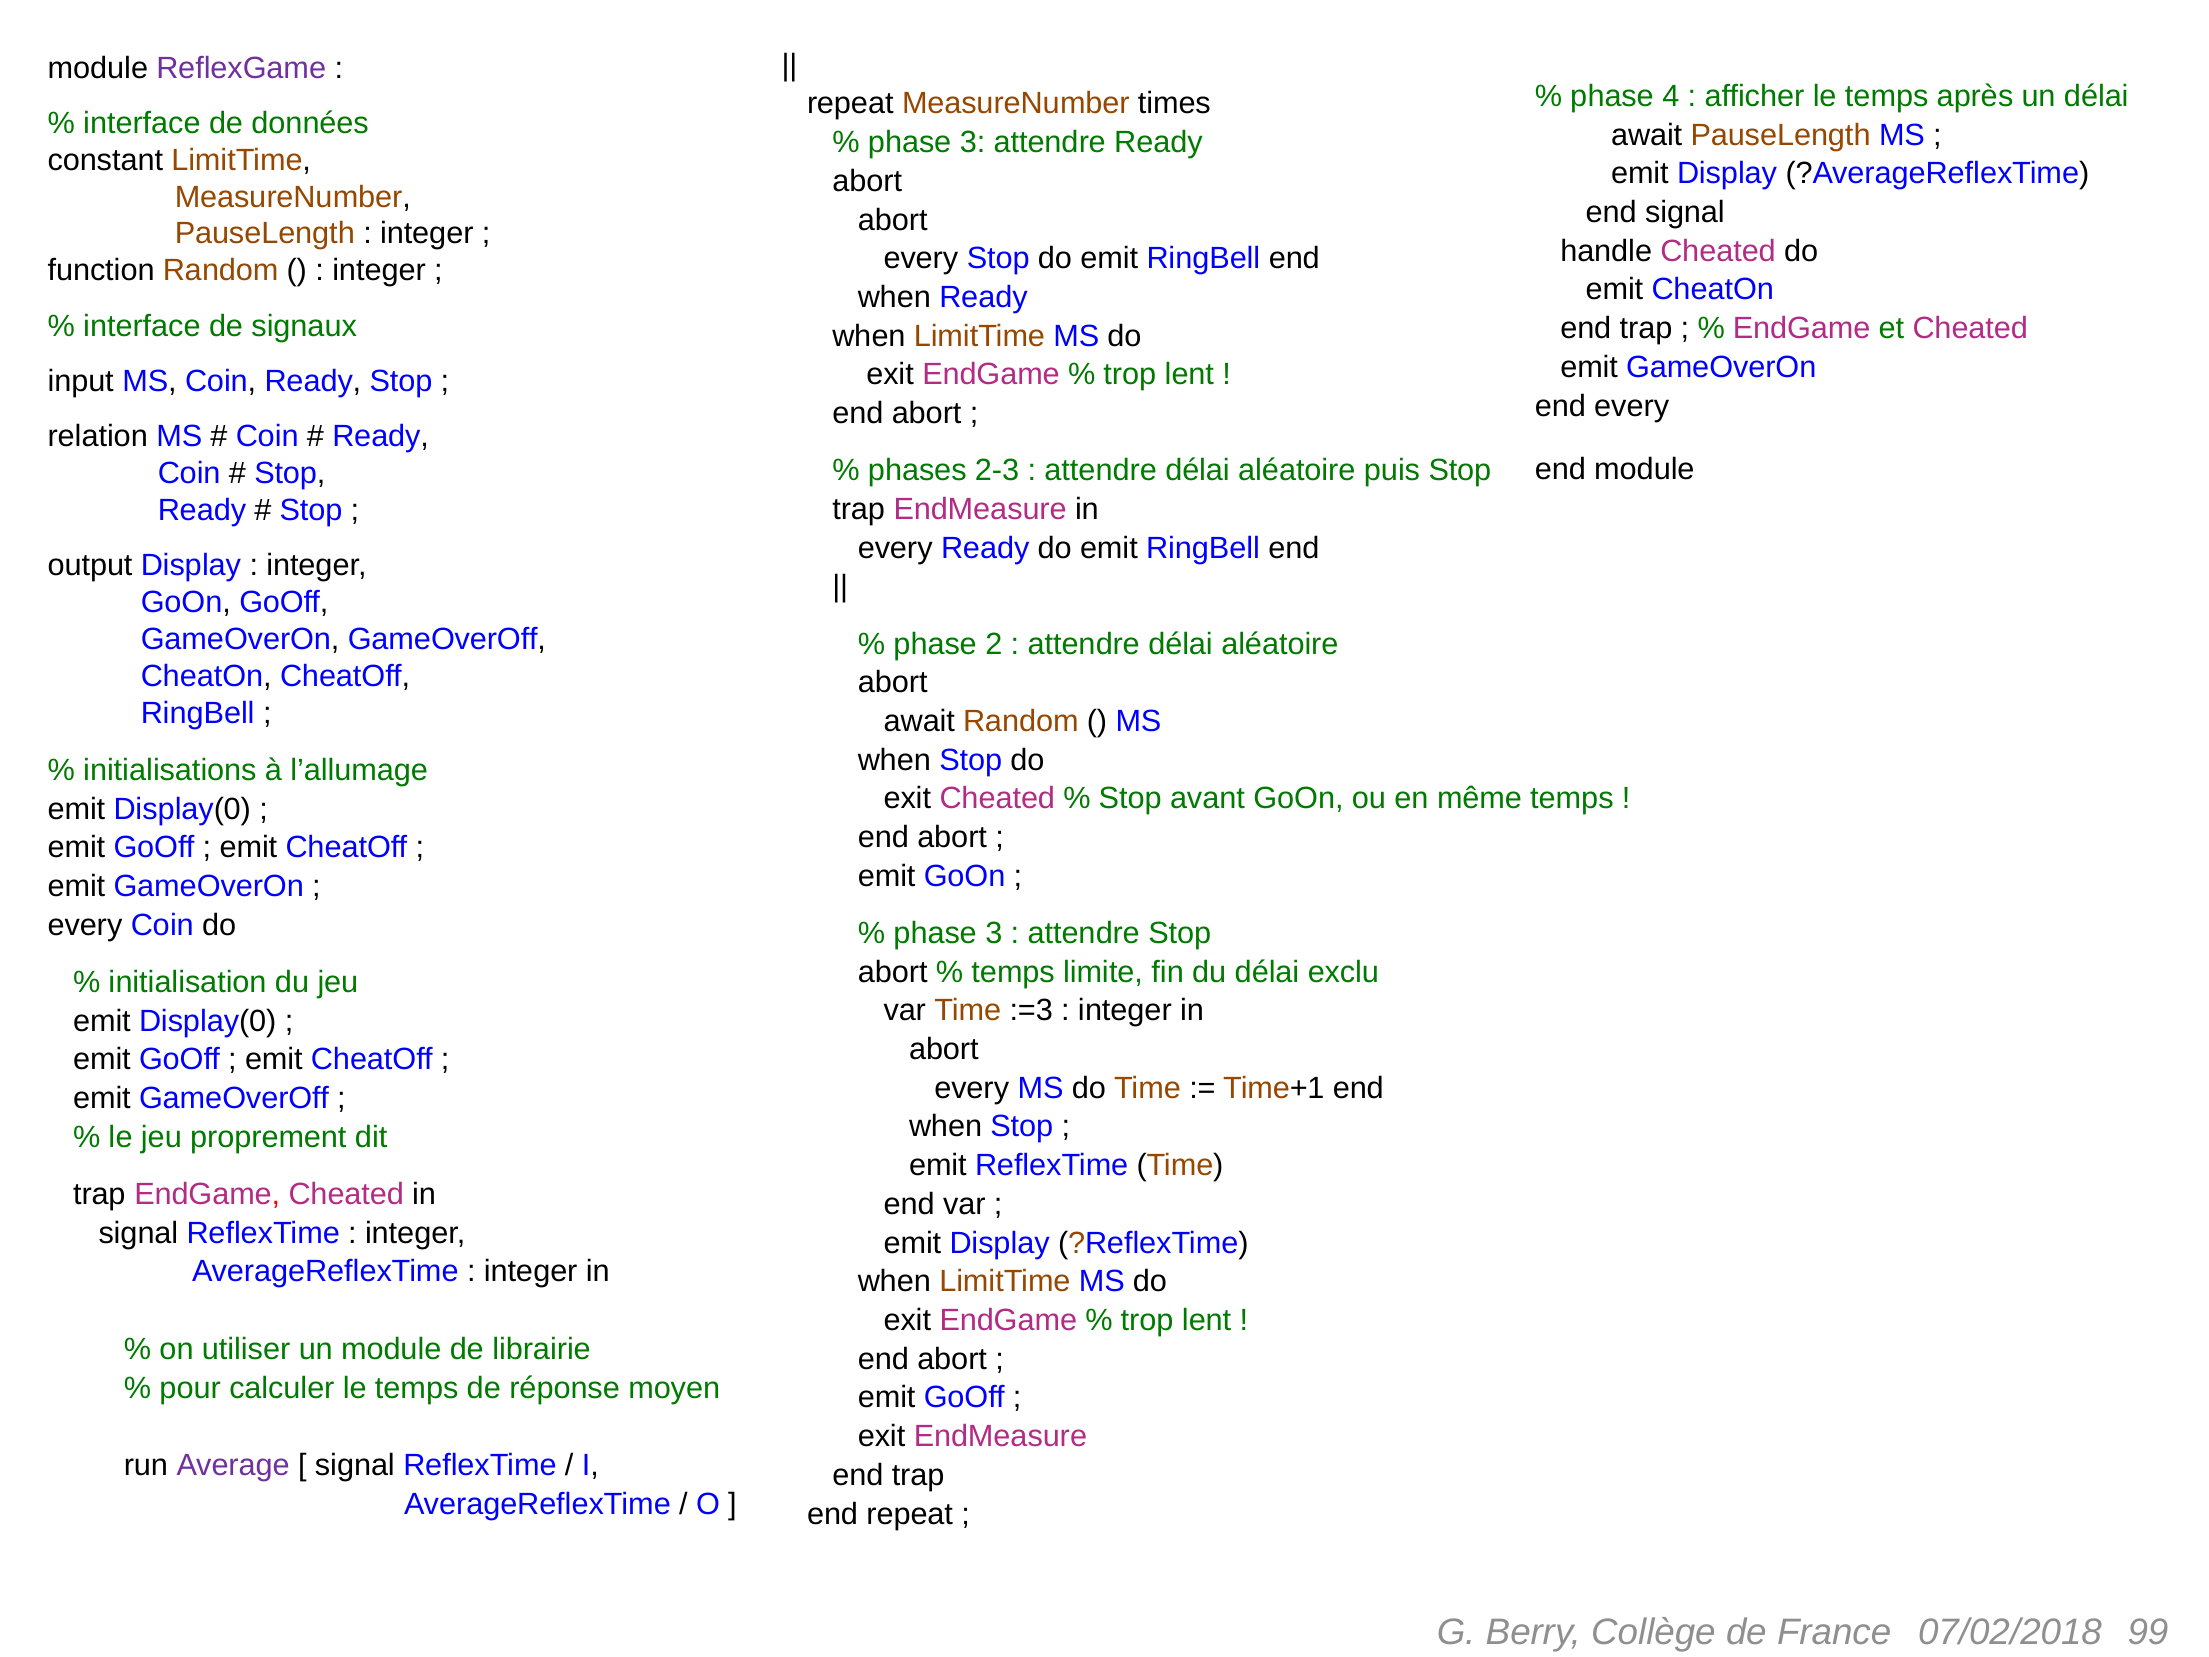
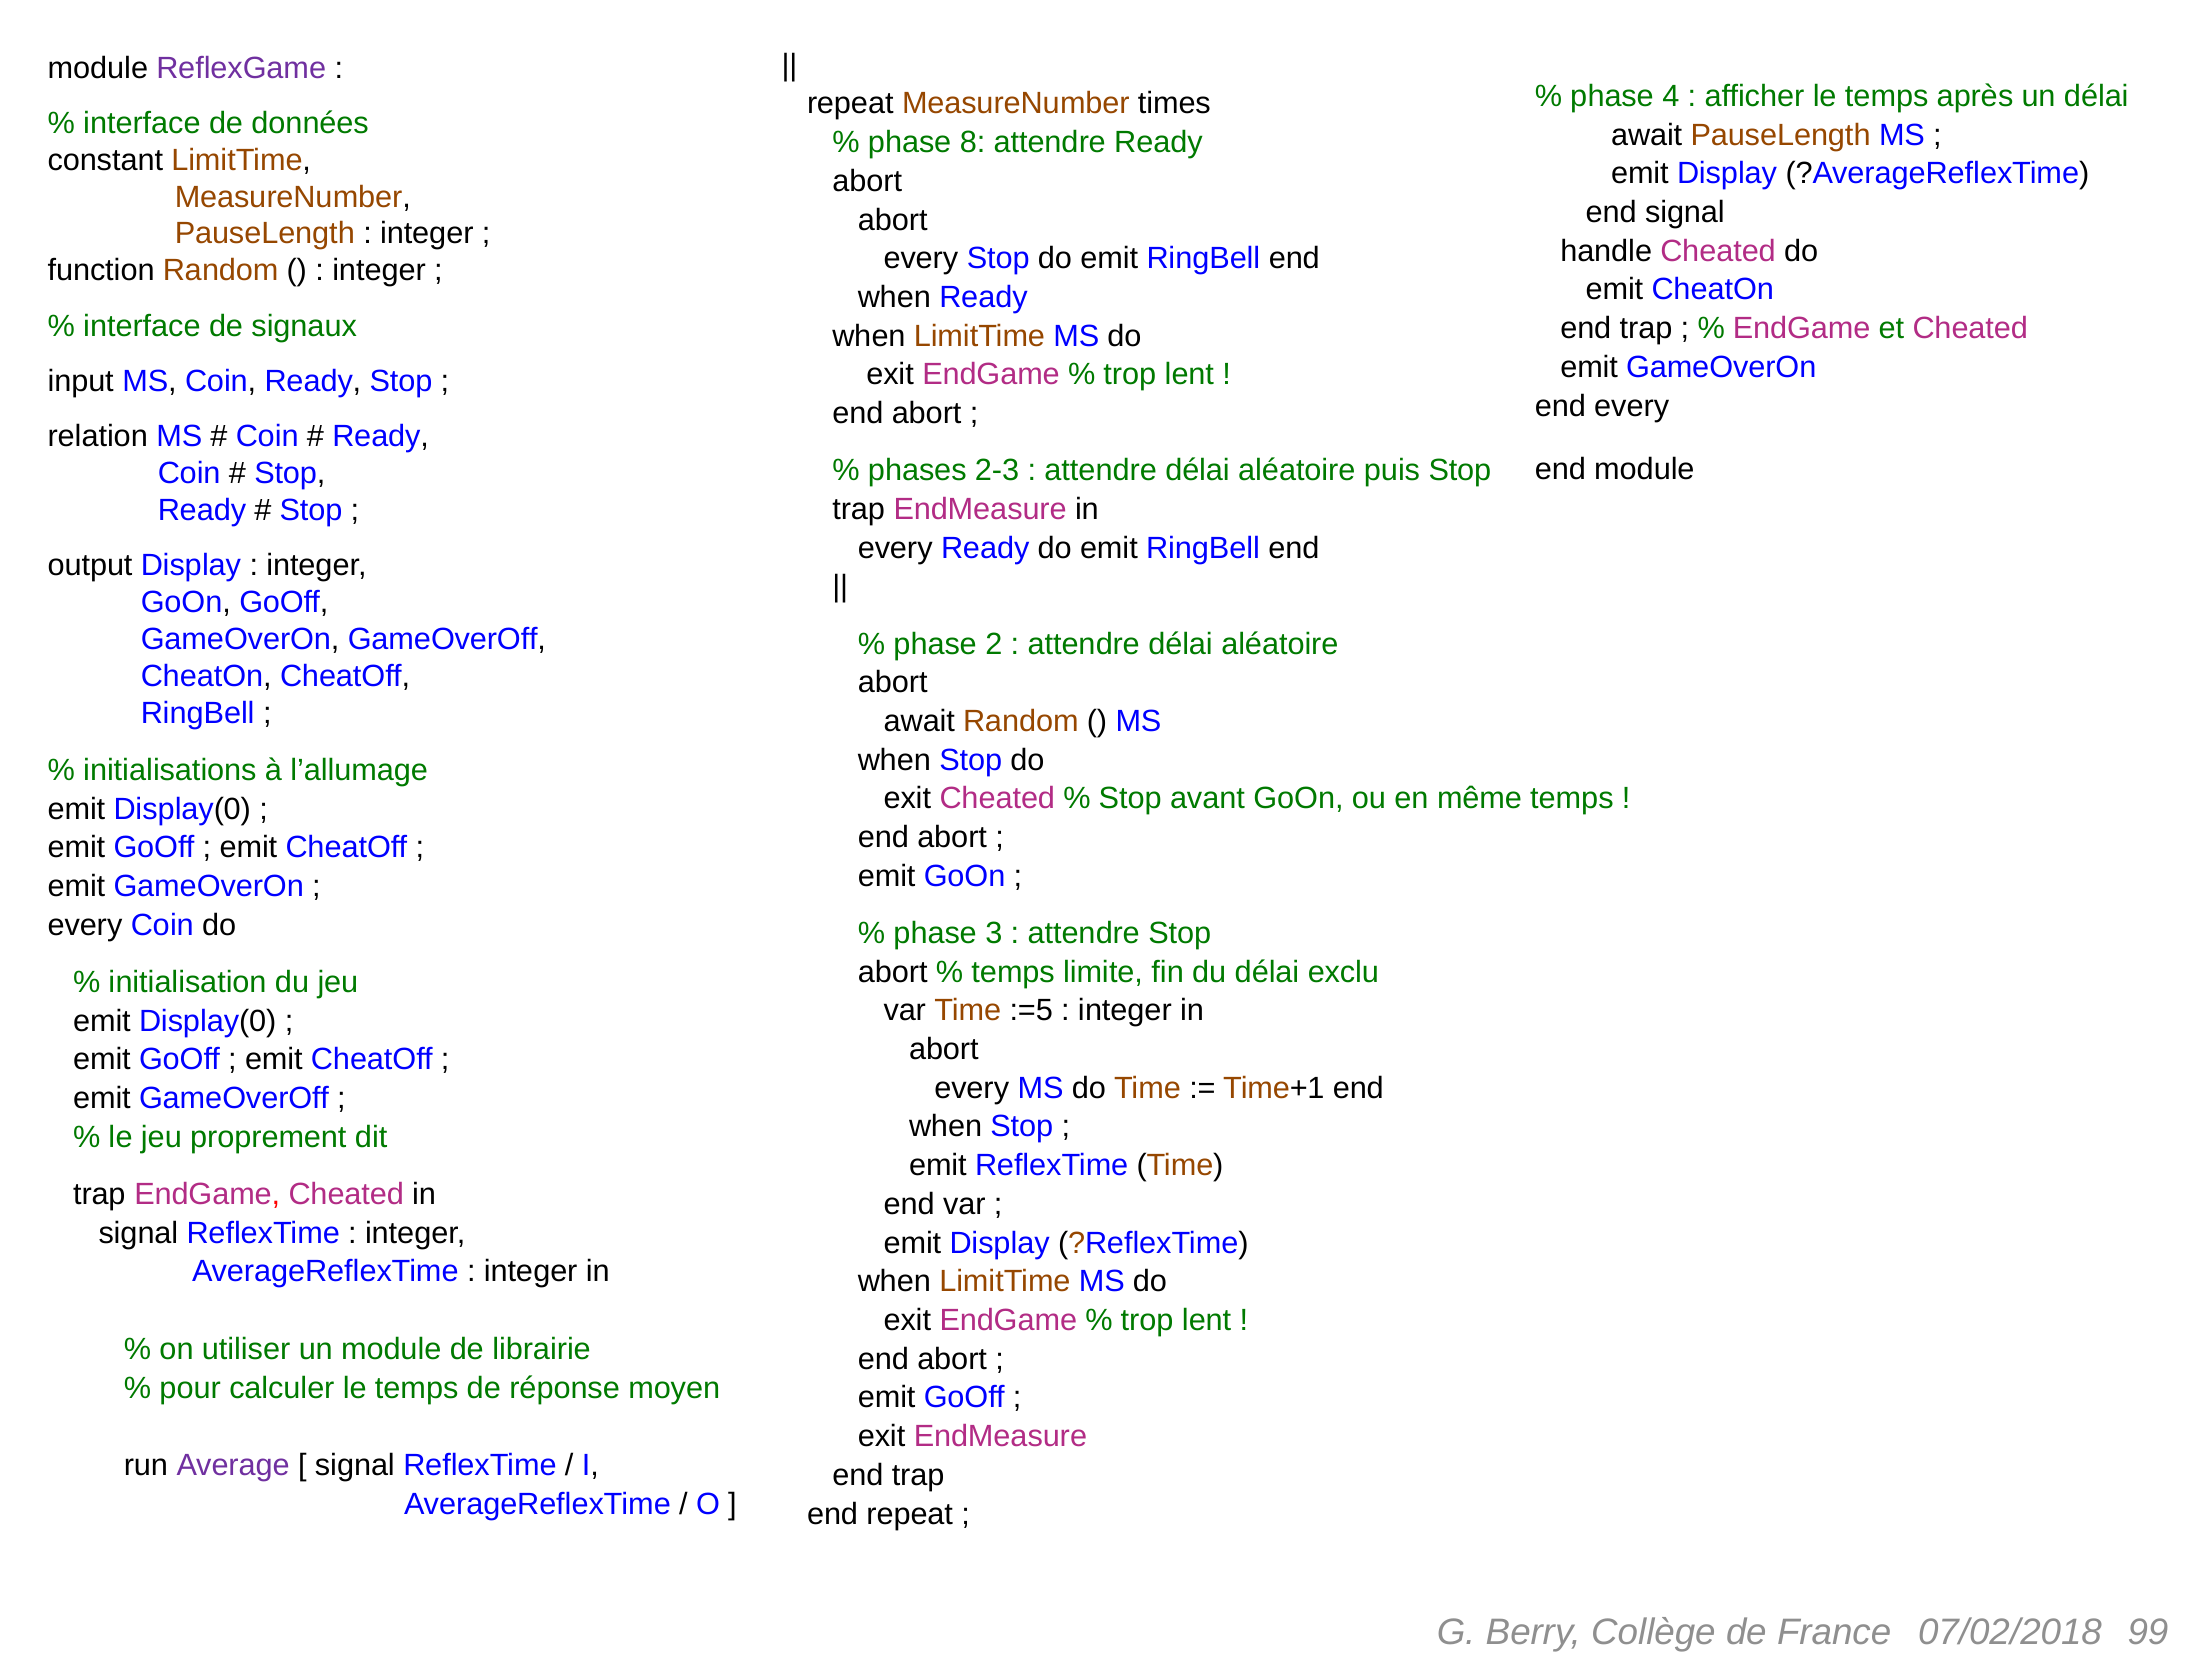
3 at (973, 142): 3 -> 8
:=3: :=3 -> :=5
